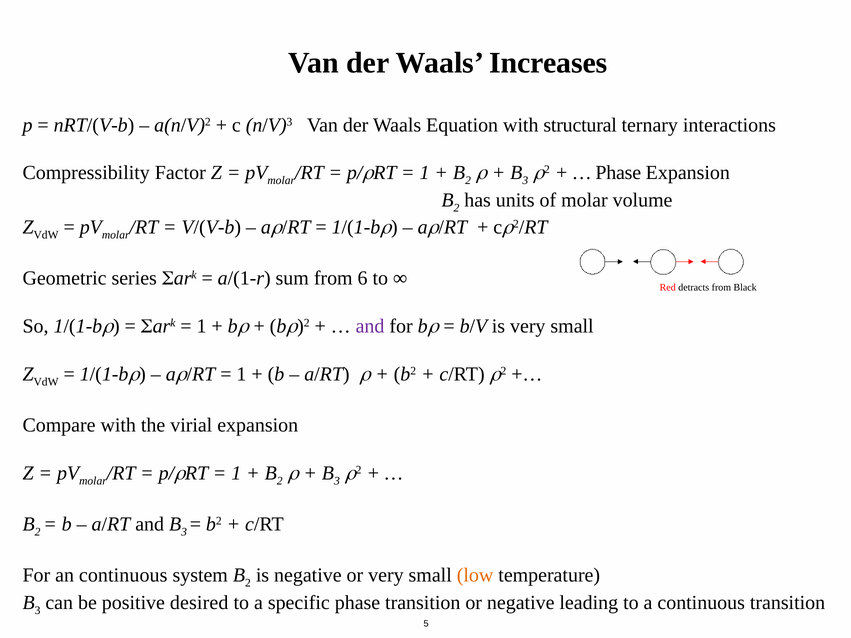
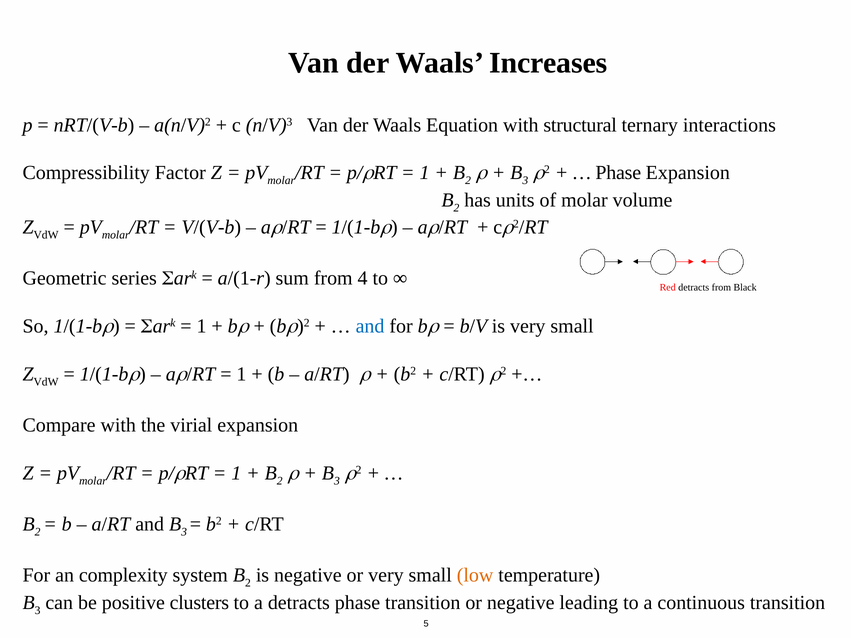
6: 6 -> 4
and at (370, 326) colour: purple -> blue
an continuous: continuous -> complexity
desired: desired -> clusters
a specific: specific -> detracts
